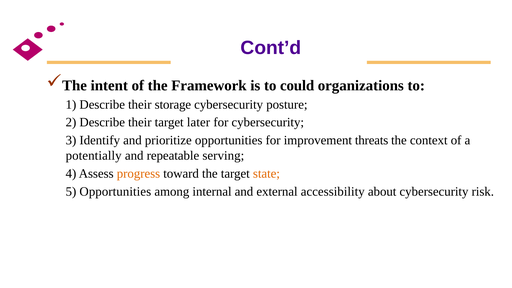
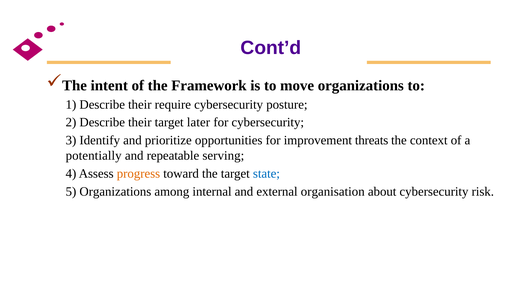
could: could -> move
storage: storage -> require
state colour: orange -> blue
5 Opportunities: Opportunities -> Organizations
accessibility: accessibility -> organisation
